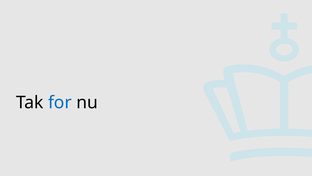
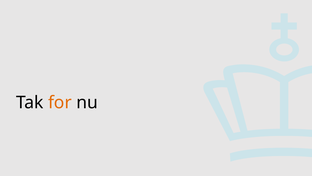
for colour: blue -> orange
